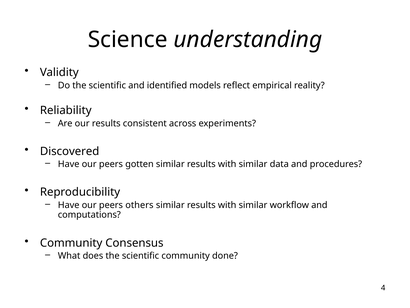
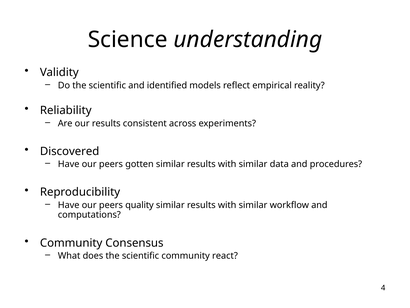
others: others -> quality
done: done -> react
